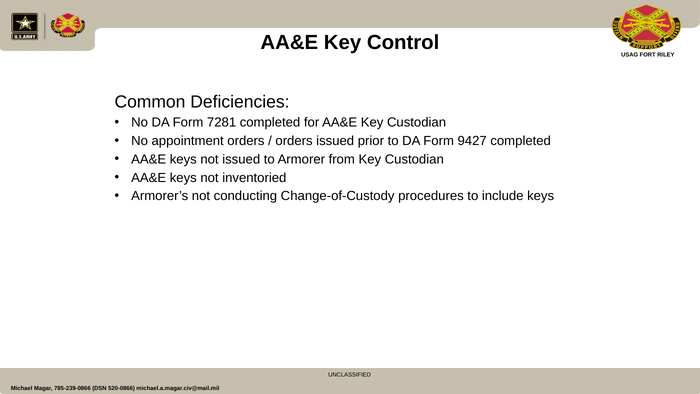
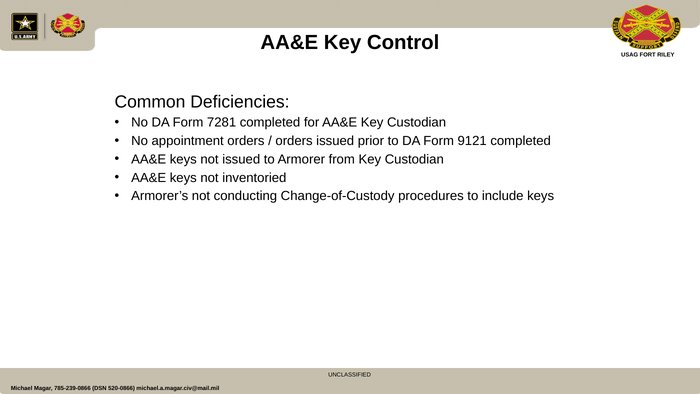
9427: 9427 -> 9121
